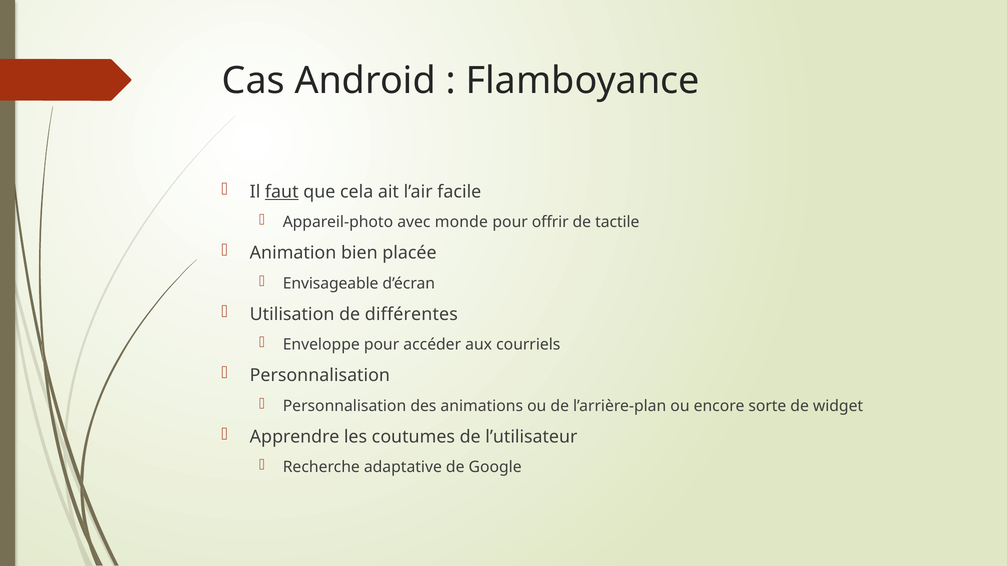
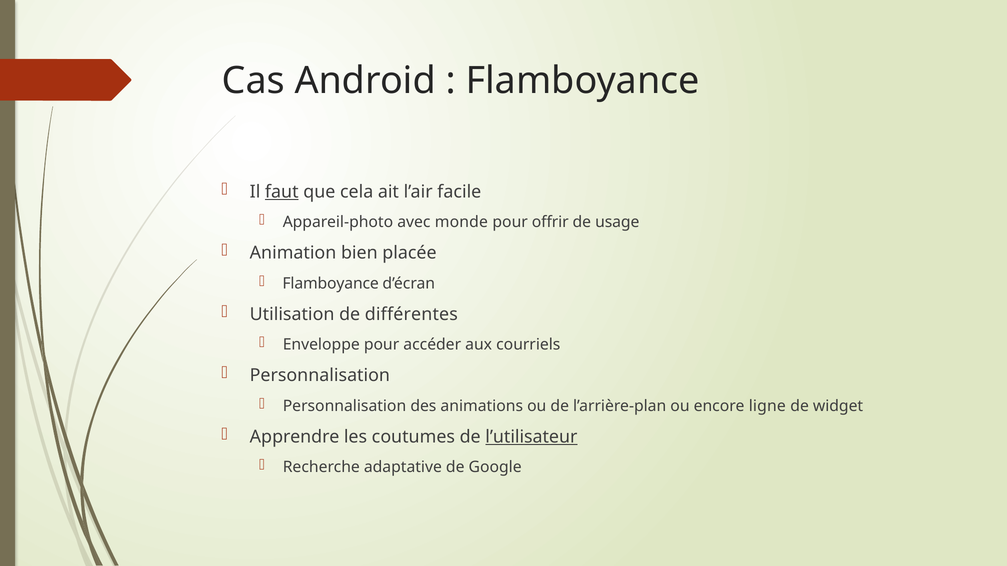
tactile: tactile -> usage
Envisageable at (331, 284): Envisageable -> Flamboyance
sorte: sorte -> ligne
l’utilisateur underline: none -> present
